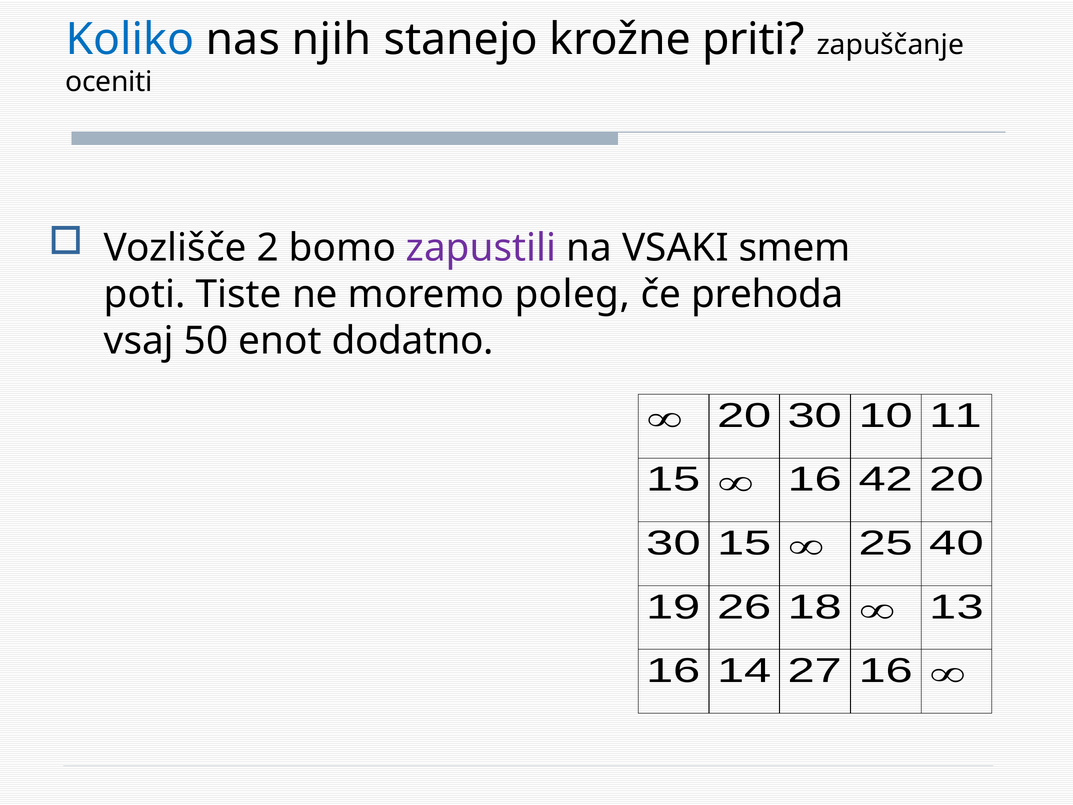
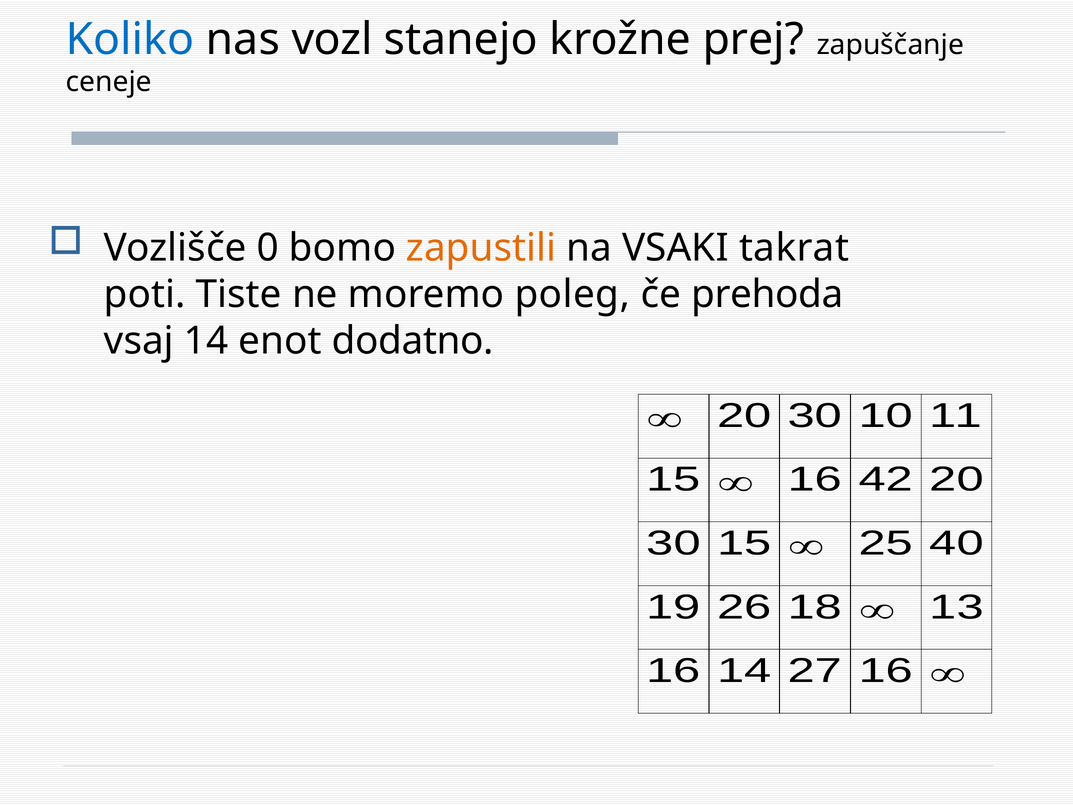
njih: njih -> vozl
priti: priti -> prej
oceniti: oceniti -> ceneje
2: 2 -> 0
zapustili colour: purple -> orange
smem: smem -> takrat
vsaj 50: 50 -> 14
